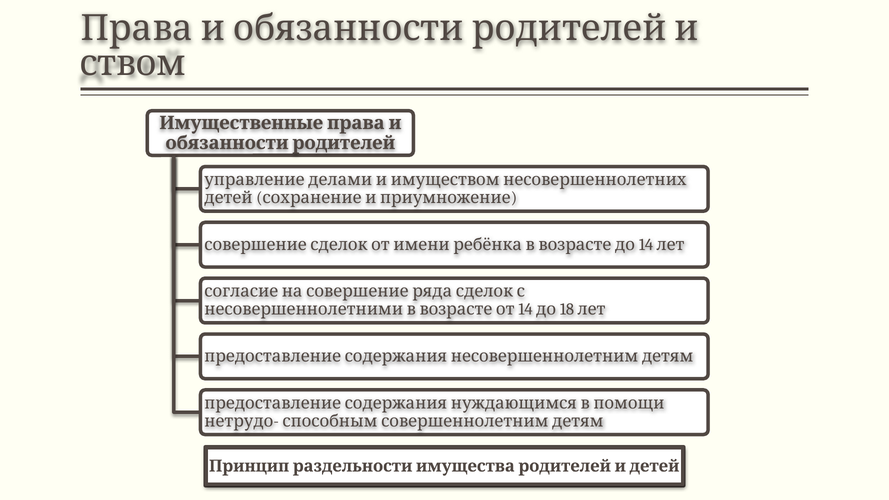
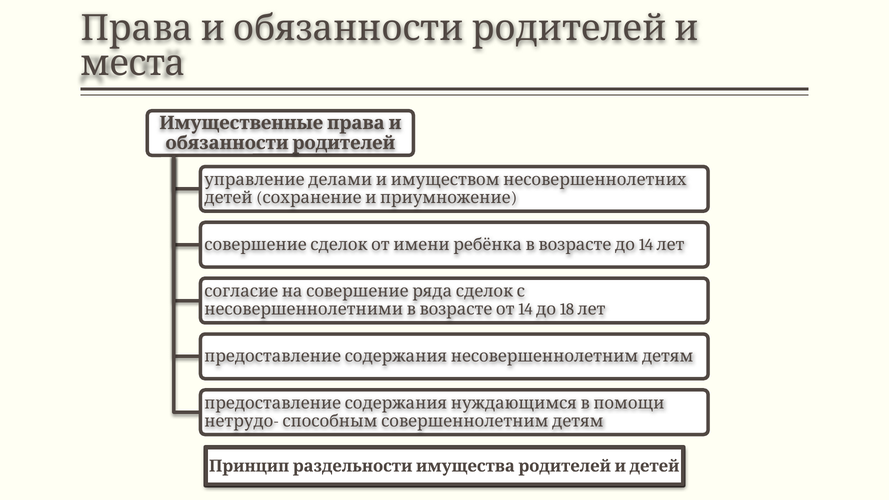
ством: ством -> места
